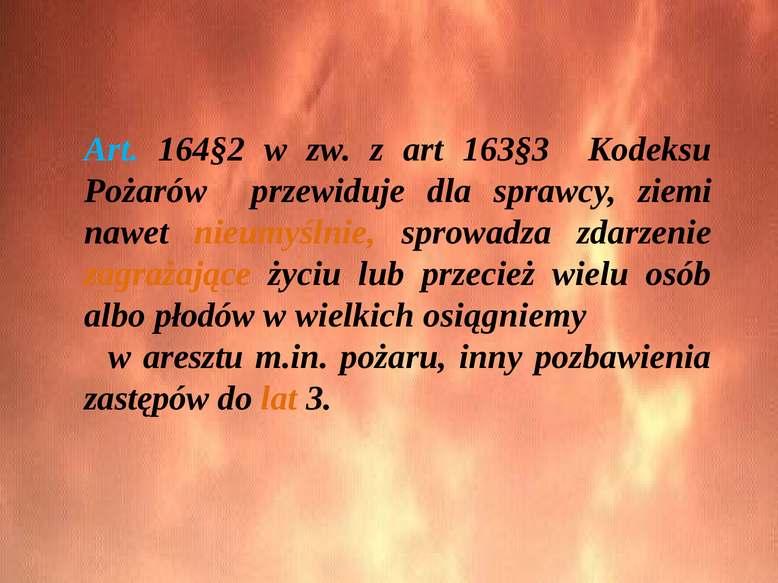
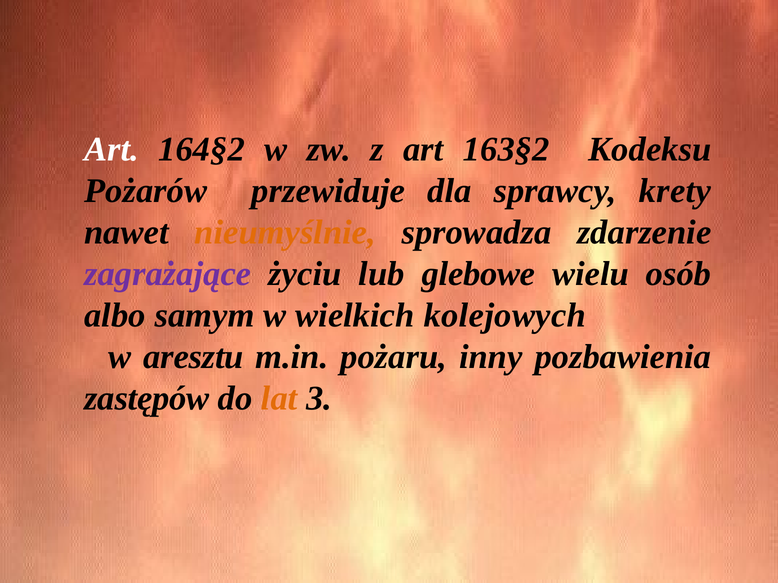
Art at (112, 150) colour: light blue -> white
163§3: 163§3 -> 163§2
ziemi: ziemi -> krety
zagrażające colour: orange -> purple
przecież: przecież -> glebowe
płodów: płodów -> samym
osiągniemy: osiągniemy -> kolejowych
